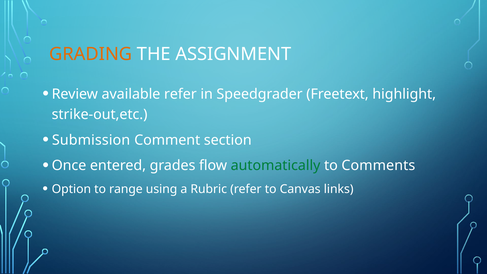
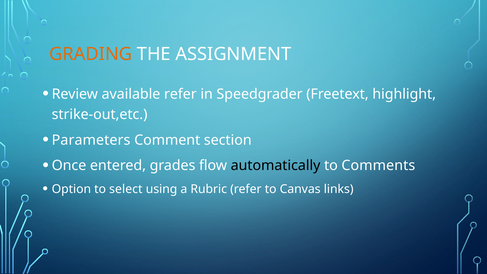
Submission: Submission -> Parameters
automatically colour: green -> black
range: range -> select
